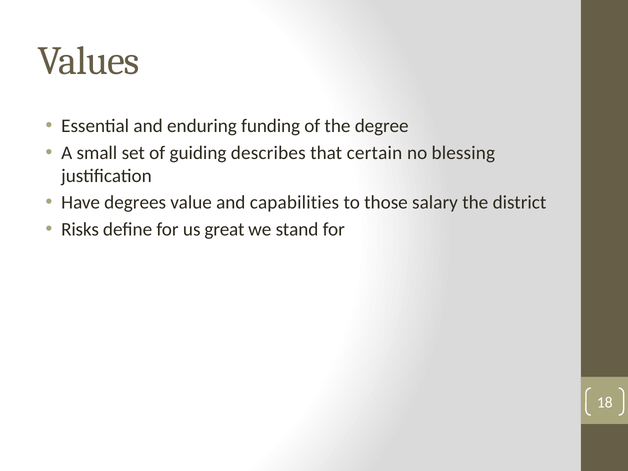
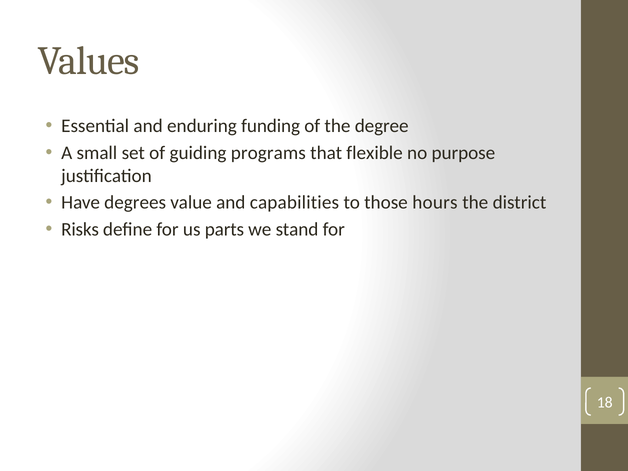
describes: describes -> programs
certain: certain -> flexible
blessing: blessing -> purpose
salary: salary -> hours
great: great -> parts
